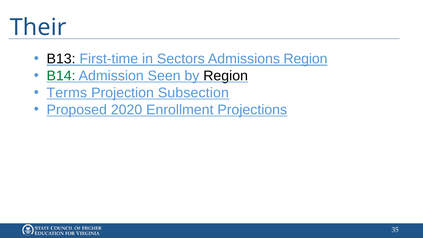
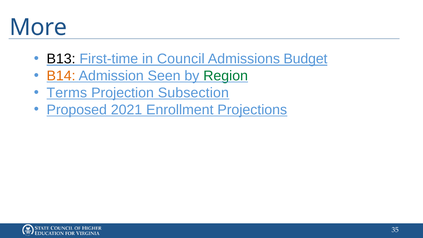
Their: Their -> More
Sectors: Sectors -> Council
Admissions Region: Region -> Budget
B14 colour: green -> orange
Region at (226, 76) colour: black -> green
2020: 2020 -> 2021
